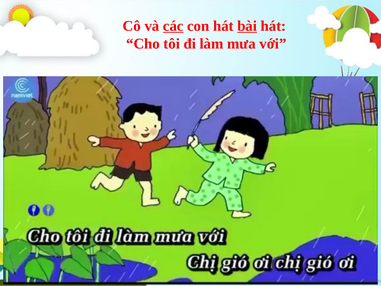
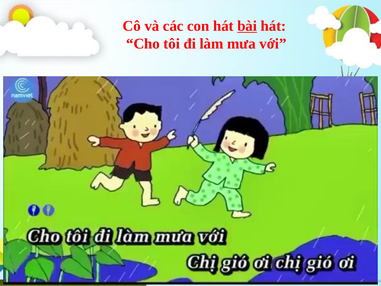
các underline: present -> none
